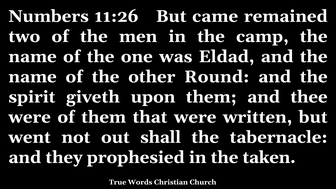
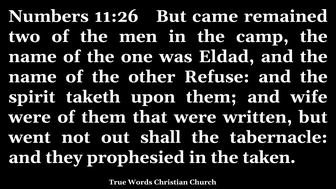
Round: Round -> Refuse
giveth: giveth -> taketh
thee: thee -> wife
